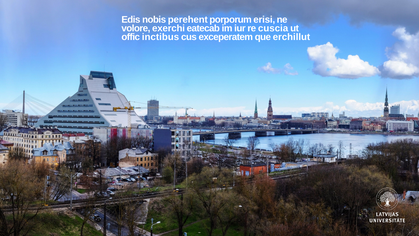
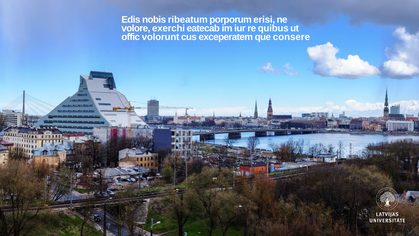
perehent: perehent -> ribeatum
cuscia: cuscia -> quibus
inctibus: inctibus -> volorunt
erchillut: erchillut -> consere
